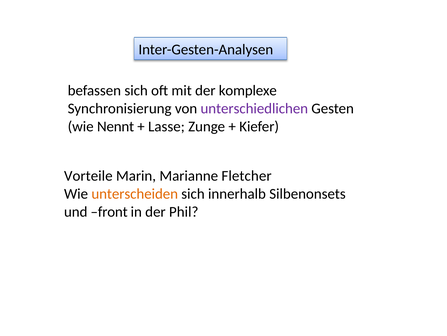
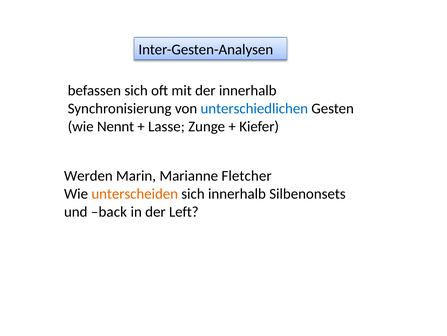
der komplexe: komplexe -> innerhalb
unterschiedlichen colour: purple -> blue
Vorteile: Vorteile -> Werden
front: front -> back
Phil: Phil -> Left
